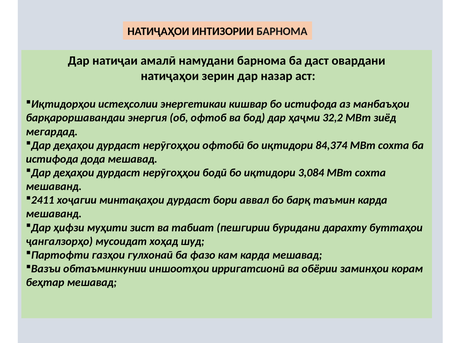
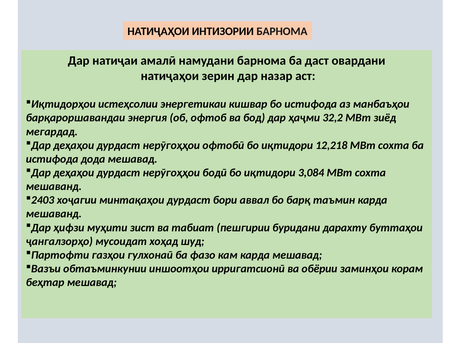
84,374: 84,374 -> 12,218
2411: 2411 -> 2403
